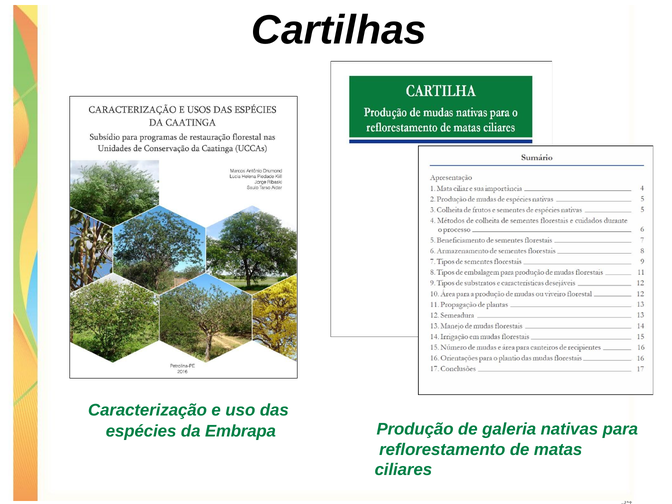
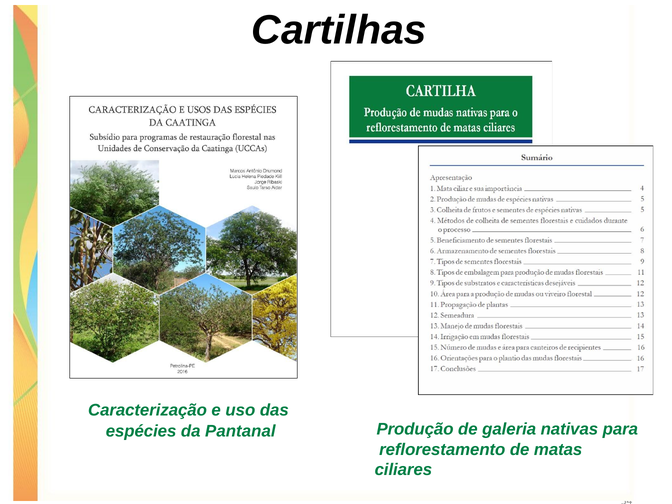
Embrapa: Embrapa -> Pantanal
